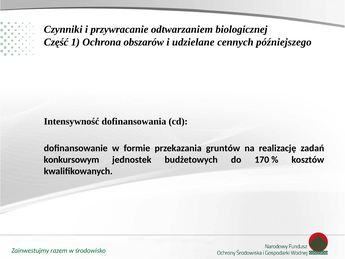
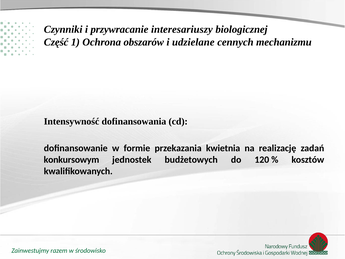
odtwarzaniem: odtwarzaniem -> interesariuszy
późniejszego: późniejszego -> mechanizmu
gruntów: gruntów -> kwietnia
170: 170 -> 120
